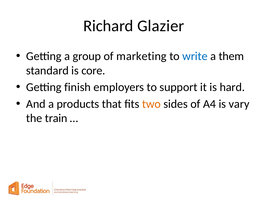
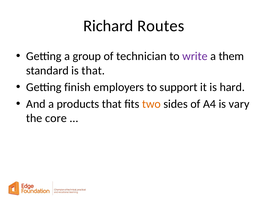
Glazier: Glazier -> Routes
marketing: marketing -> technician
write colour: blue -> purple
is core: core -> that
train: train -> core
